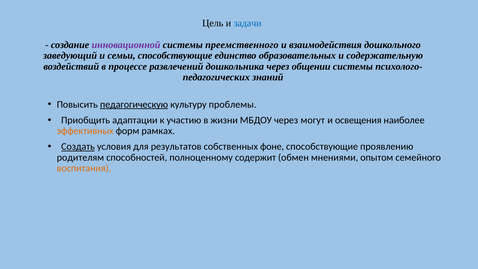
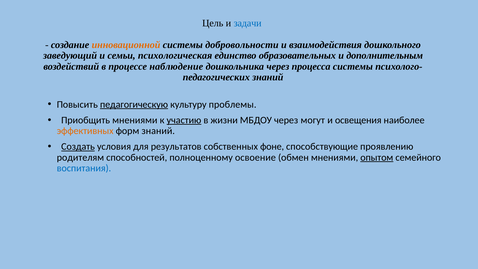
инновационной colour: purple -> orange
преемственного: преемственного -> добровольности
семьи способствующие: способствующие -> психологическая
содержательную: содержательную -> дополнительным
развлечений: развлечений -> наблюдение
общении: общении -> процесса
Приобщить адаптации: адаптации -> мнениями
участию underline: none -> present
форм рамках: рамках -> знаний
содержит: содержит -> освоение
опытом underline: none -> present
воспитания colour: orange -> blue
